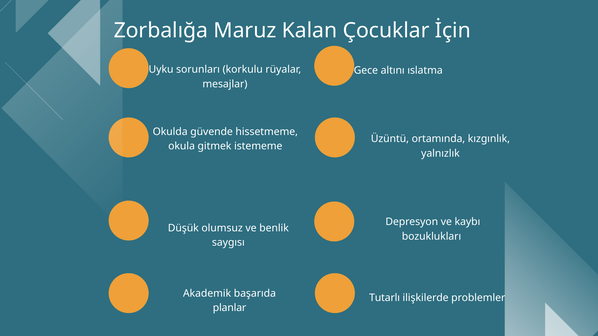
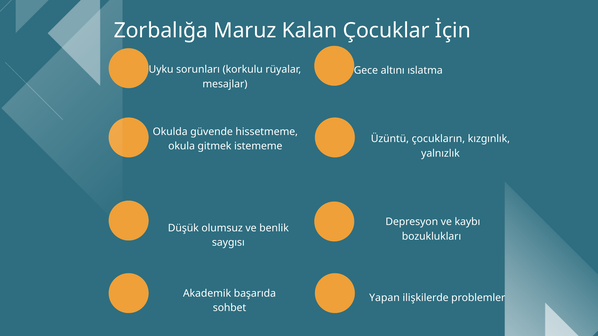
ortamında: ortamında -> çocukların
Tutarlı: Tutarlı -> Yapan
planlar: planlar -> sohbet
